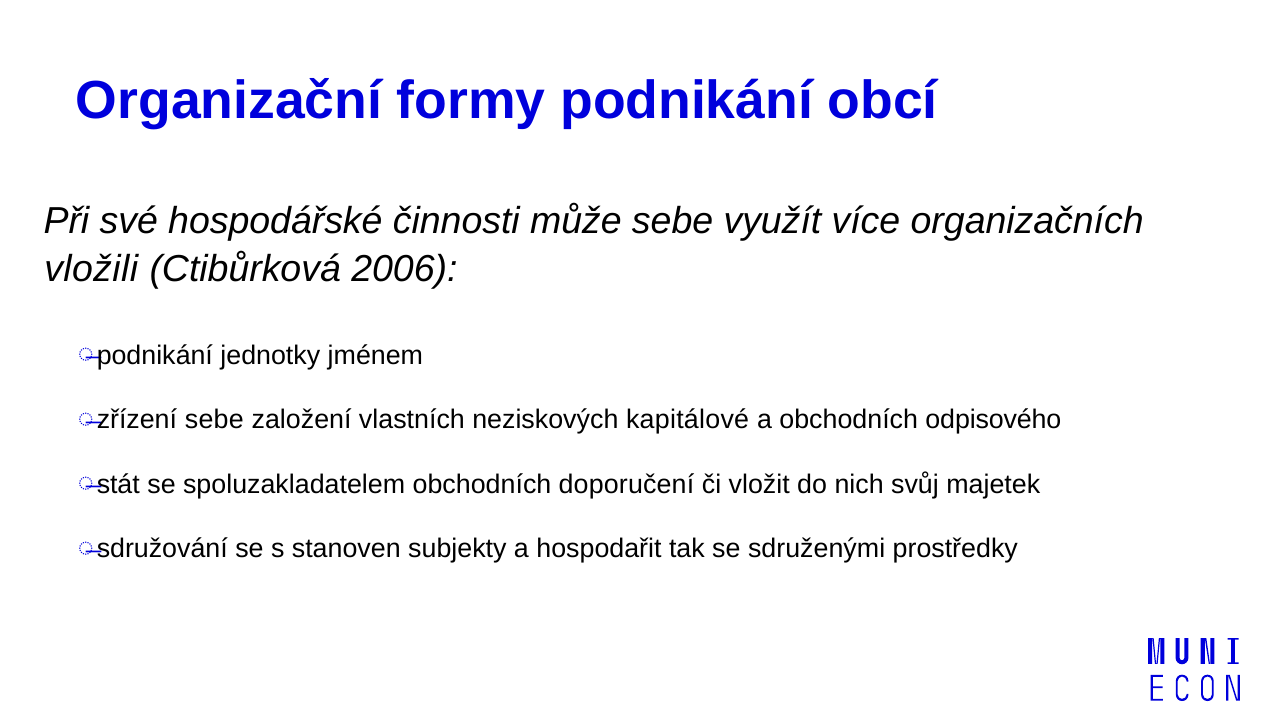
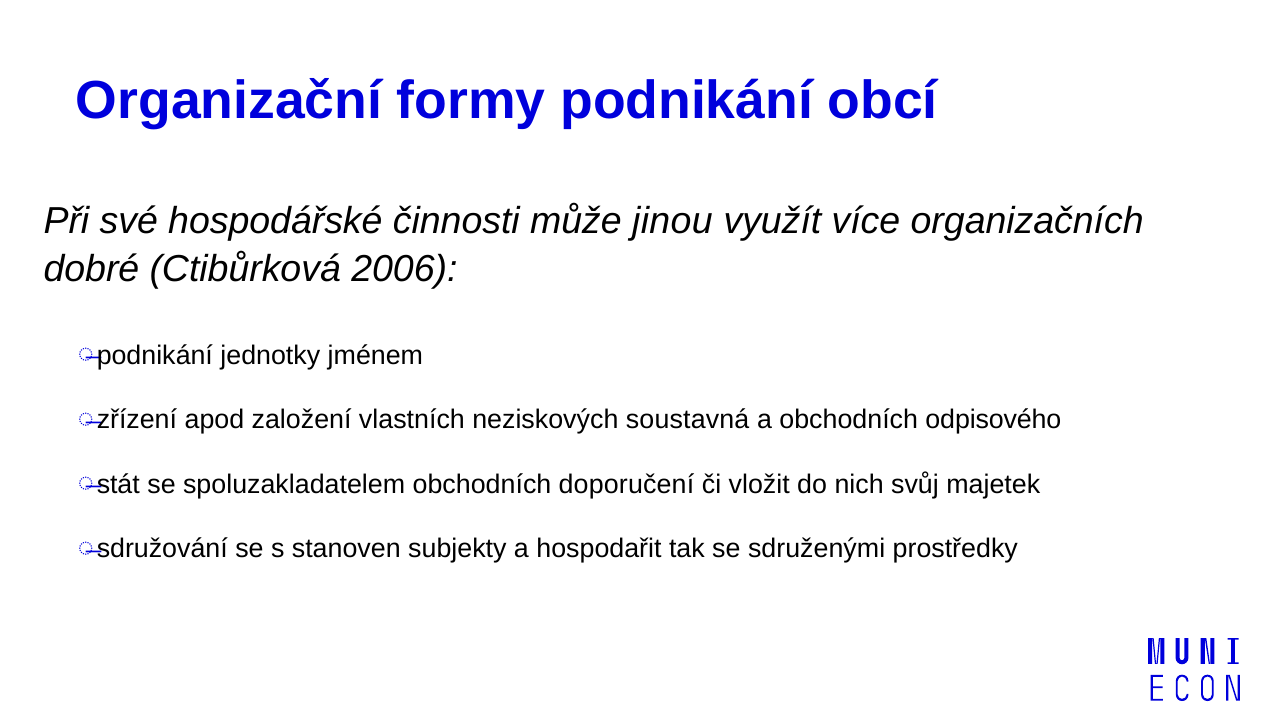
může sebe: sebe -> jinou
vložili: vložili -> dobré
sebe at (214, 420): sebe -> apod
kapitálové: kapitálové -> soustavná
